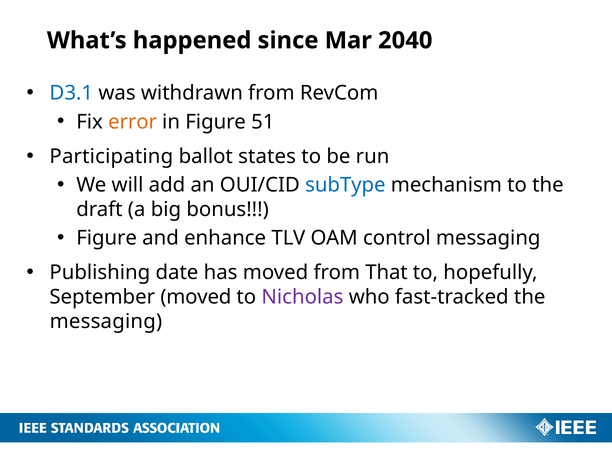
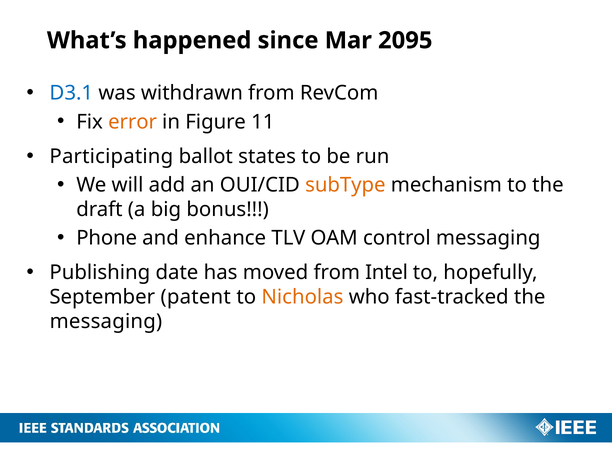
2040: 2040 -> 2095
51: 51 -> 11
subType colour: blue -> orange
Figure at (107, 238): Figure -> Phone
That: That -> Intel
September moved: moved -> patent
Nicholas colour: purple -> orange
